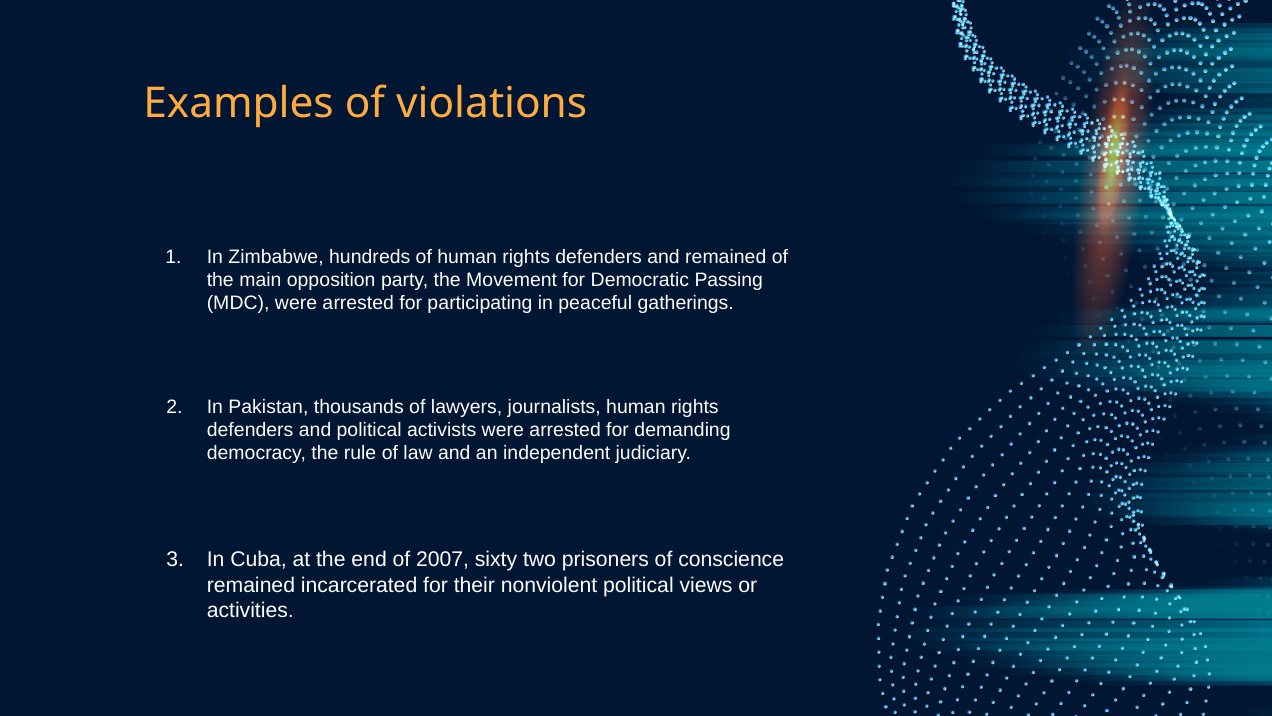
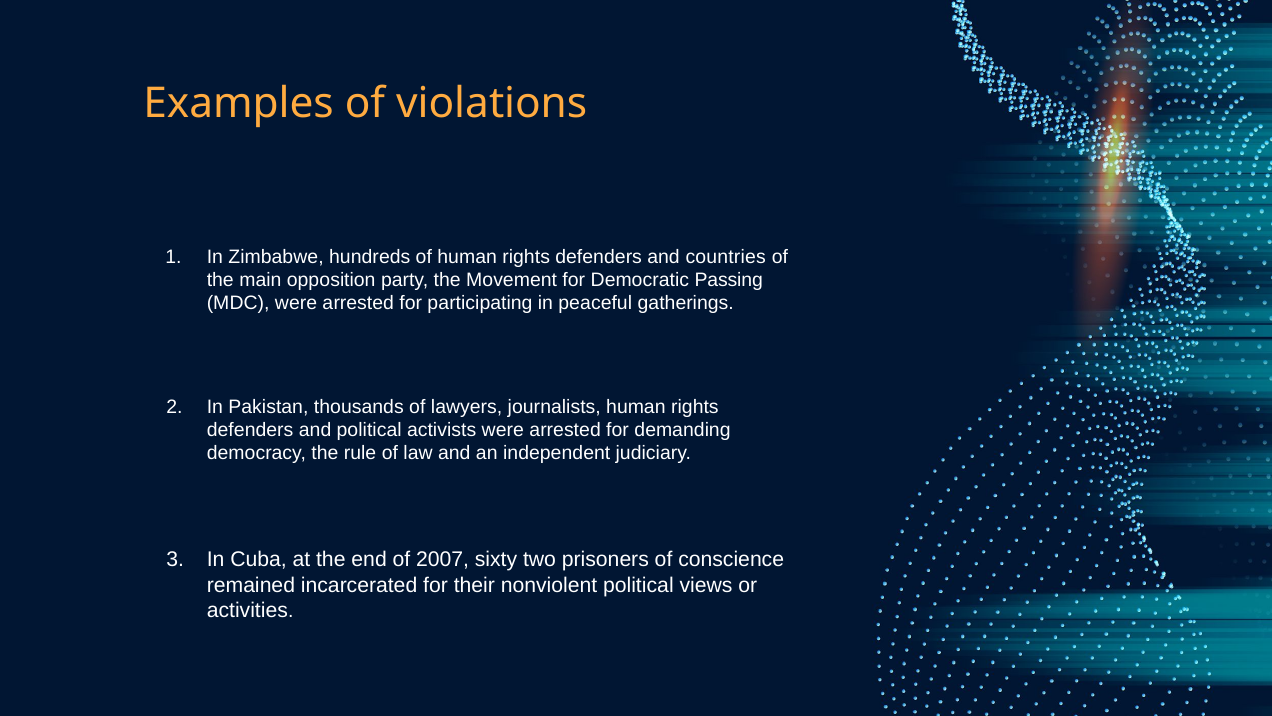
and remained: remained -> countries
